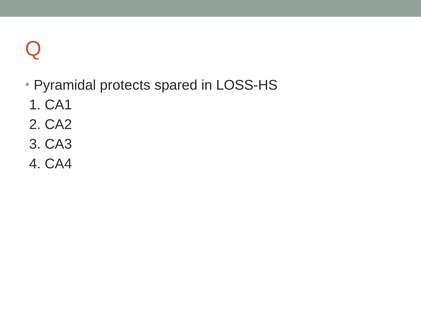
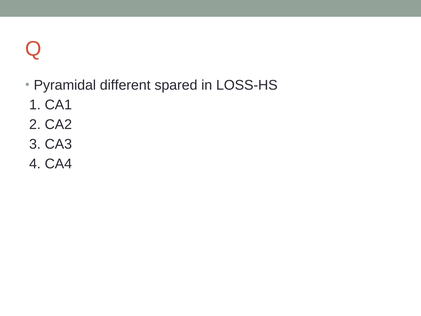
protects: protects -> different
